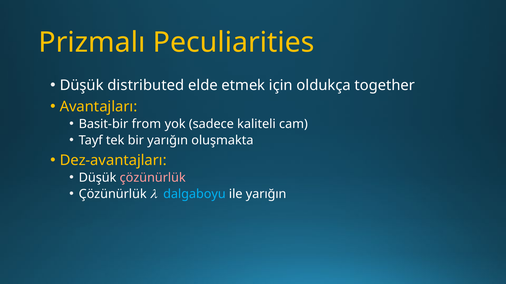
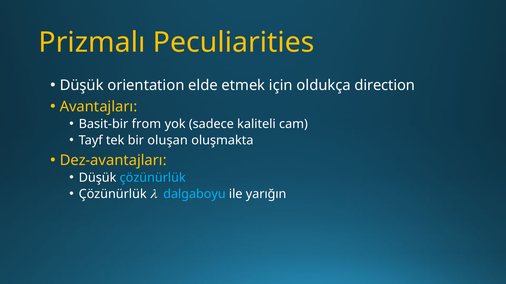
distributed: distributed -> orientation
together: together -> direction
bir yarığın: yarığın -> oluşan
çözünürlük at (153, 178) colour: pink -> light blue
